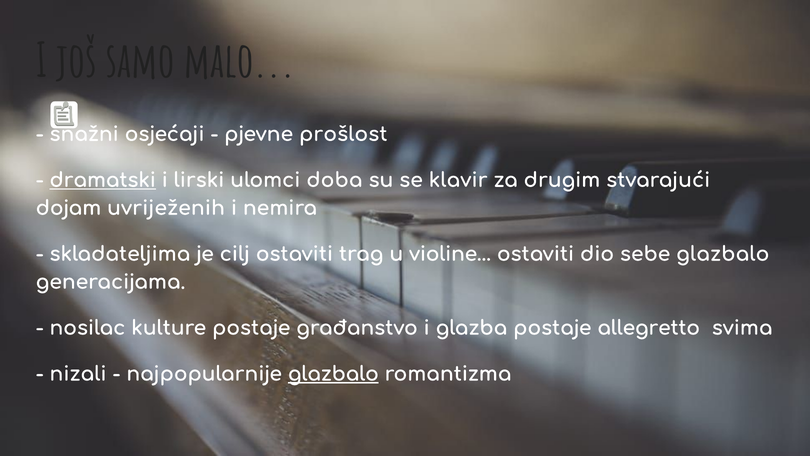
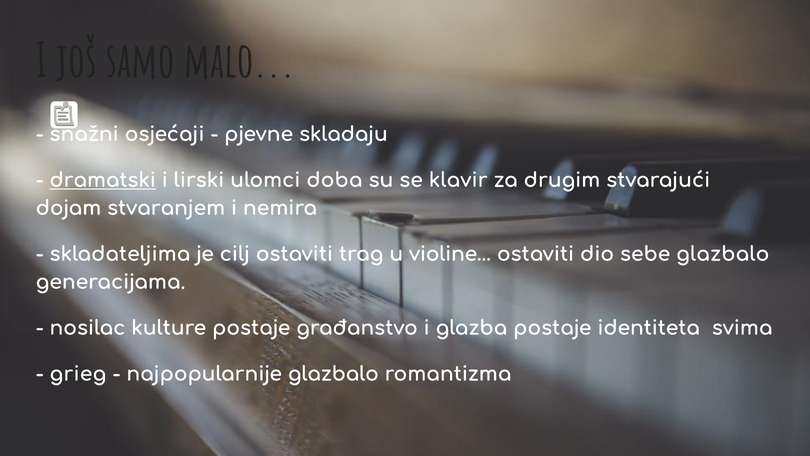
prošlost: prošlost -> skladaju
uvriježenih: uvriježenih -> stvaranjem
allegretto: allegretto -> identiteta
nizali: nizali -> grieg
glazbalo at (333, 374) underline: present -> none
